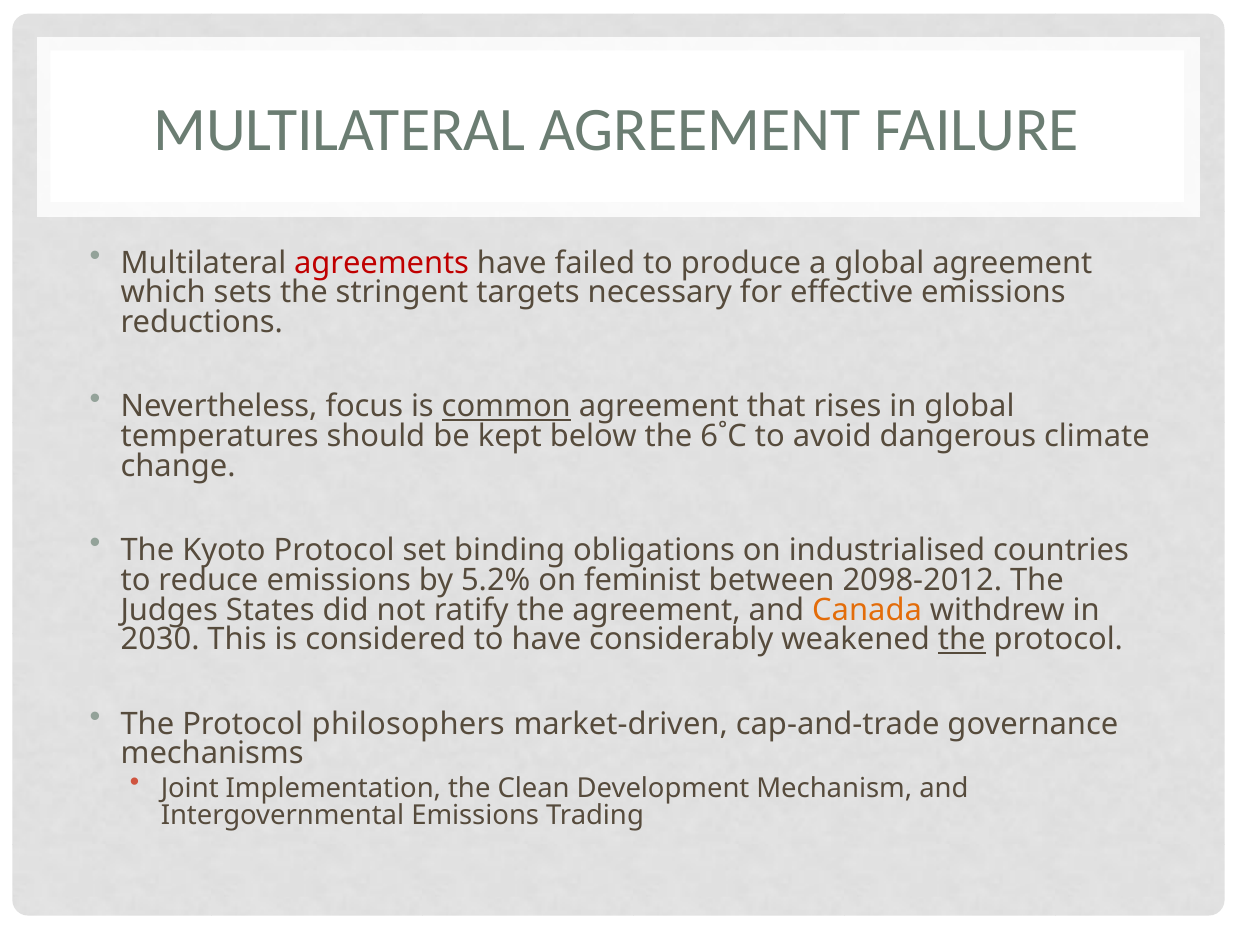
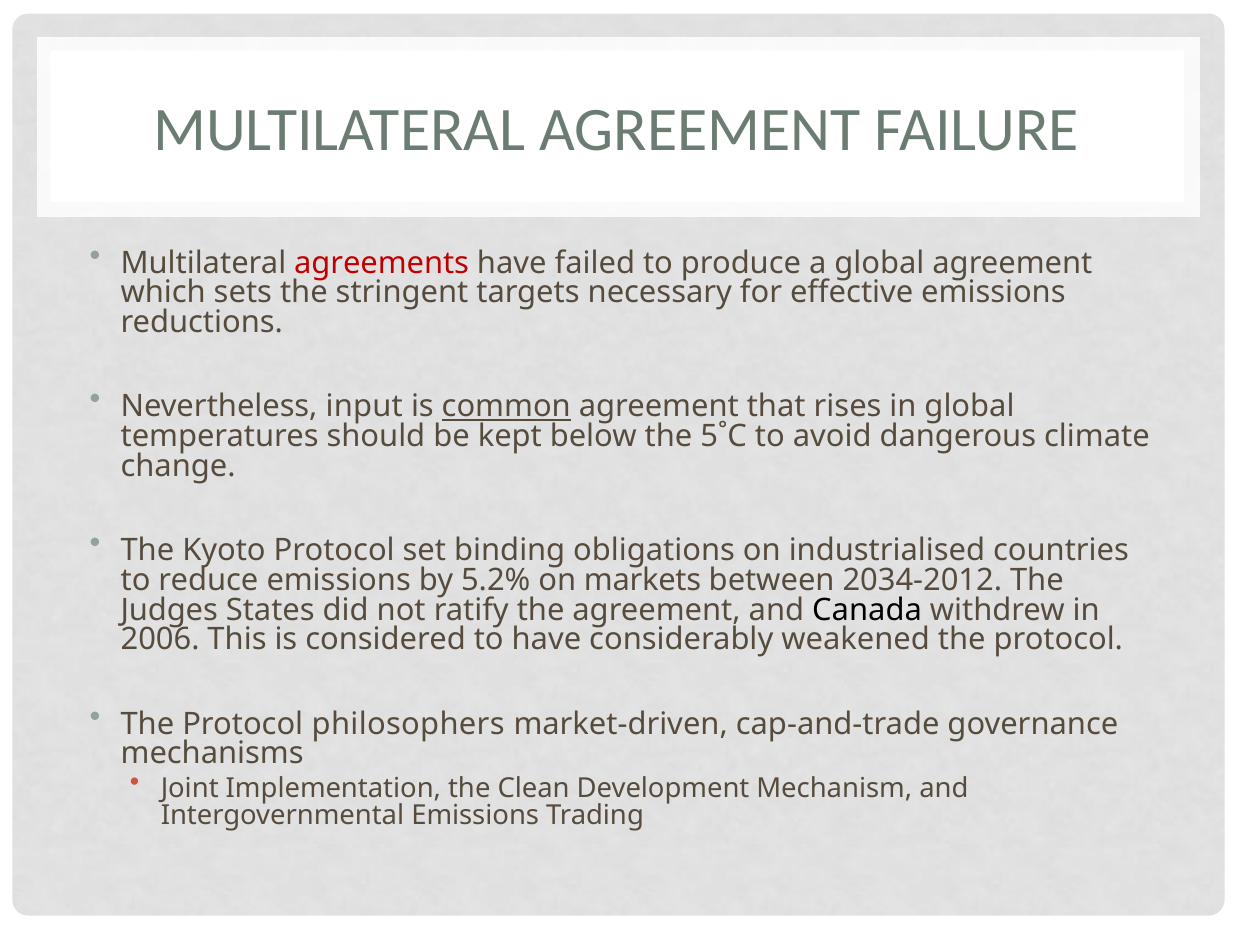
focus: focus -> input
6˚C: 6˚C -> 5˚C
feminist: feminist -> markets
2098-2012: 2098-2012 -> 2034-2012
Canada colour: orange -> black
2030: 2030 -> 2006
the at (962, 639) underline: present -> none
